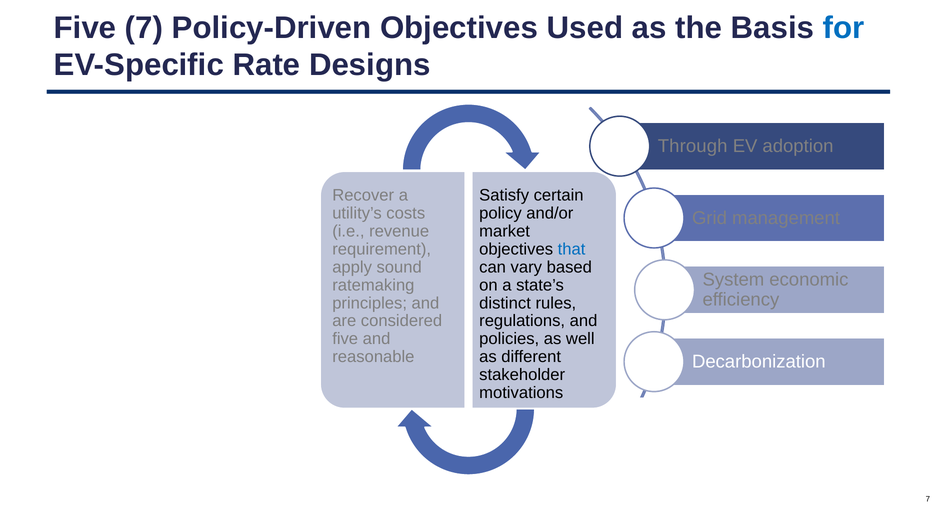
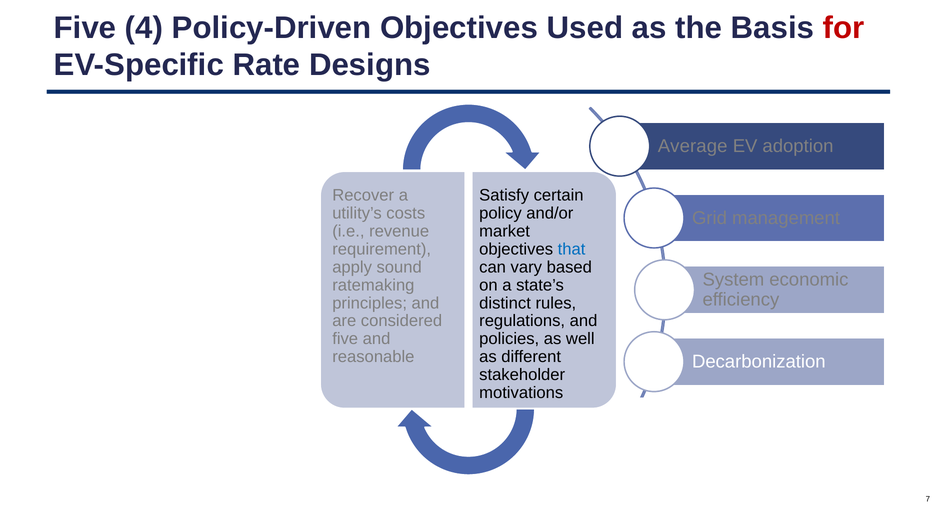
Five 7: 7 -> 4
for colour: blue -> red
Through: Through -> Average
